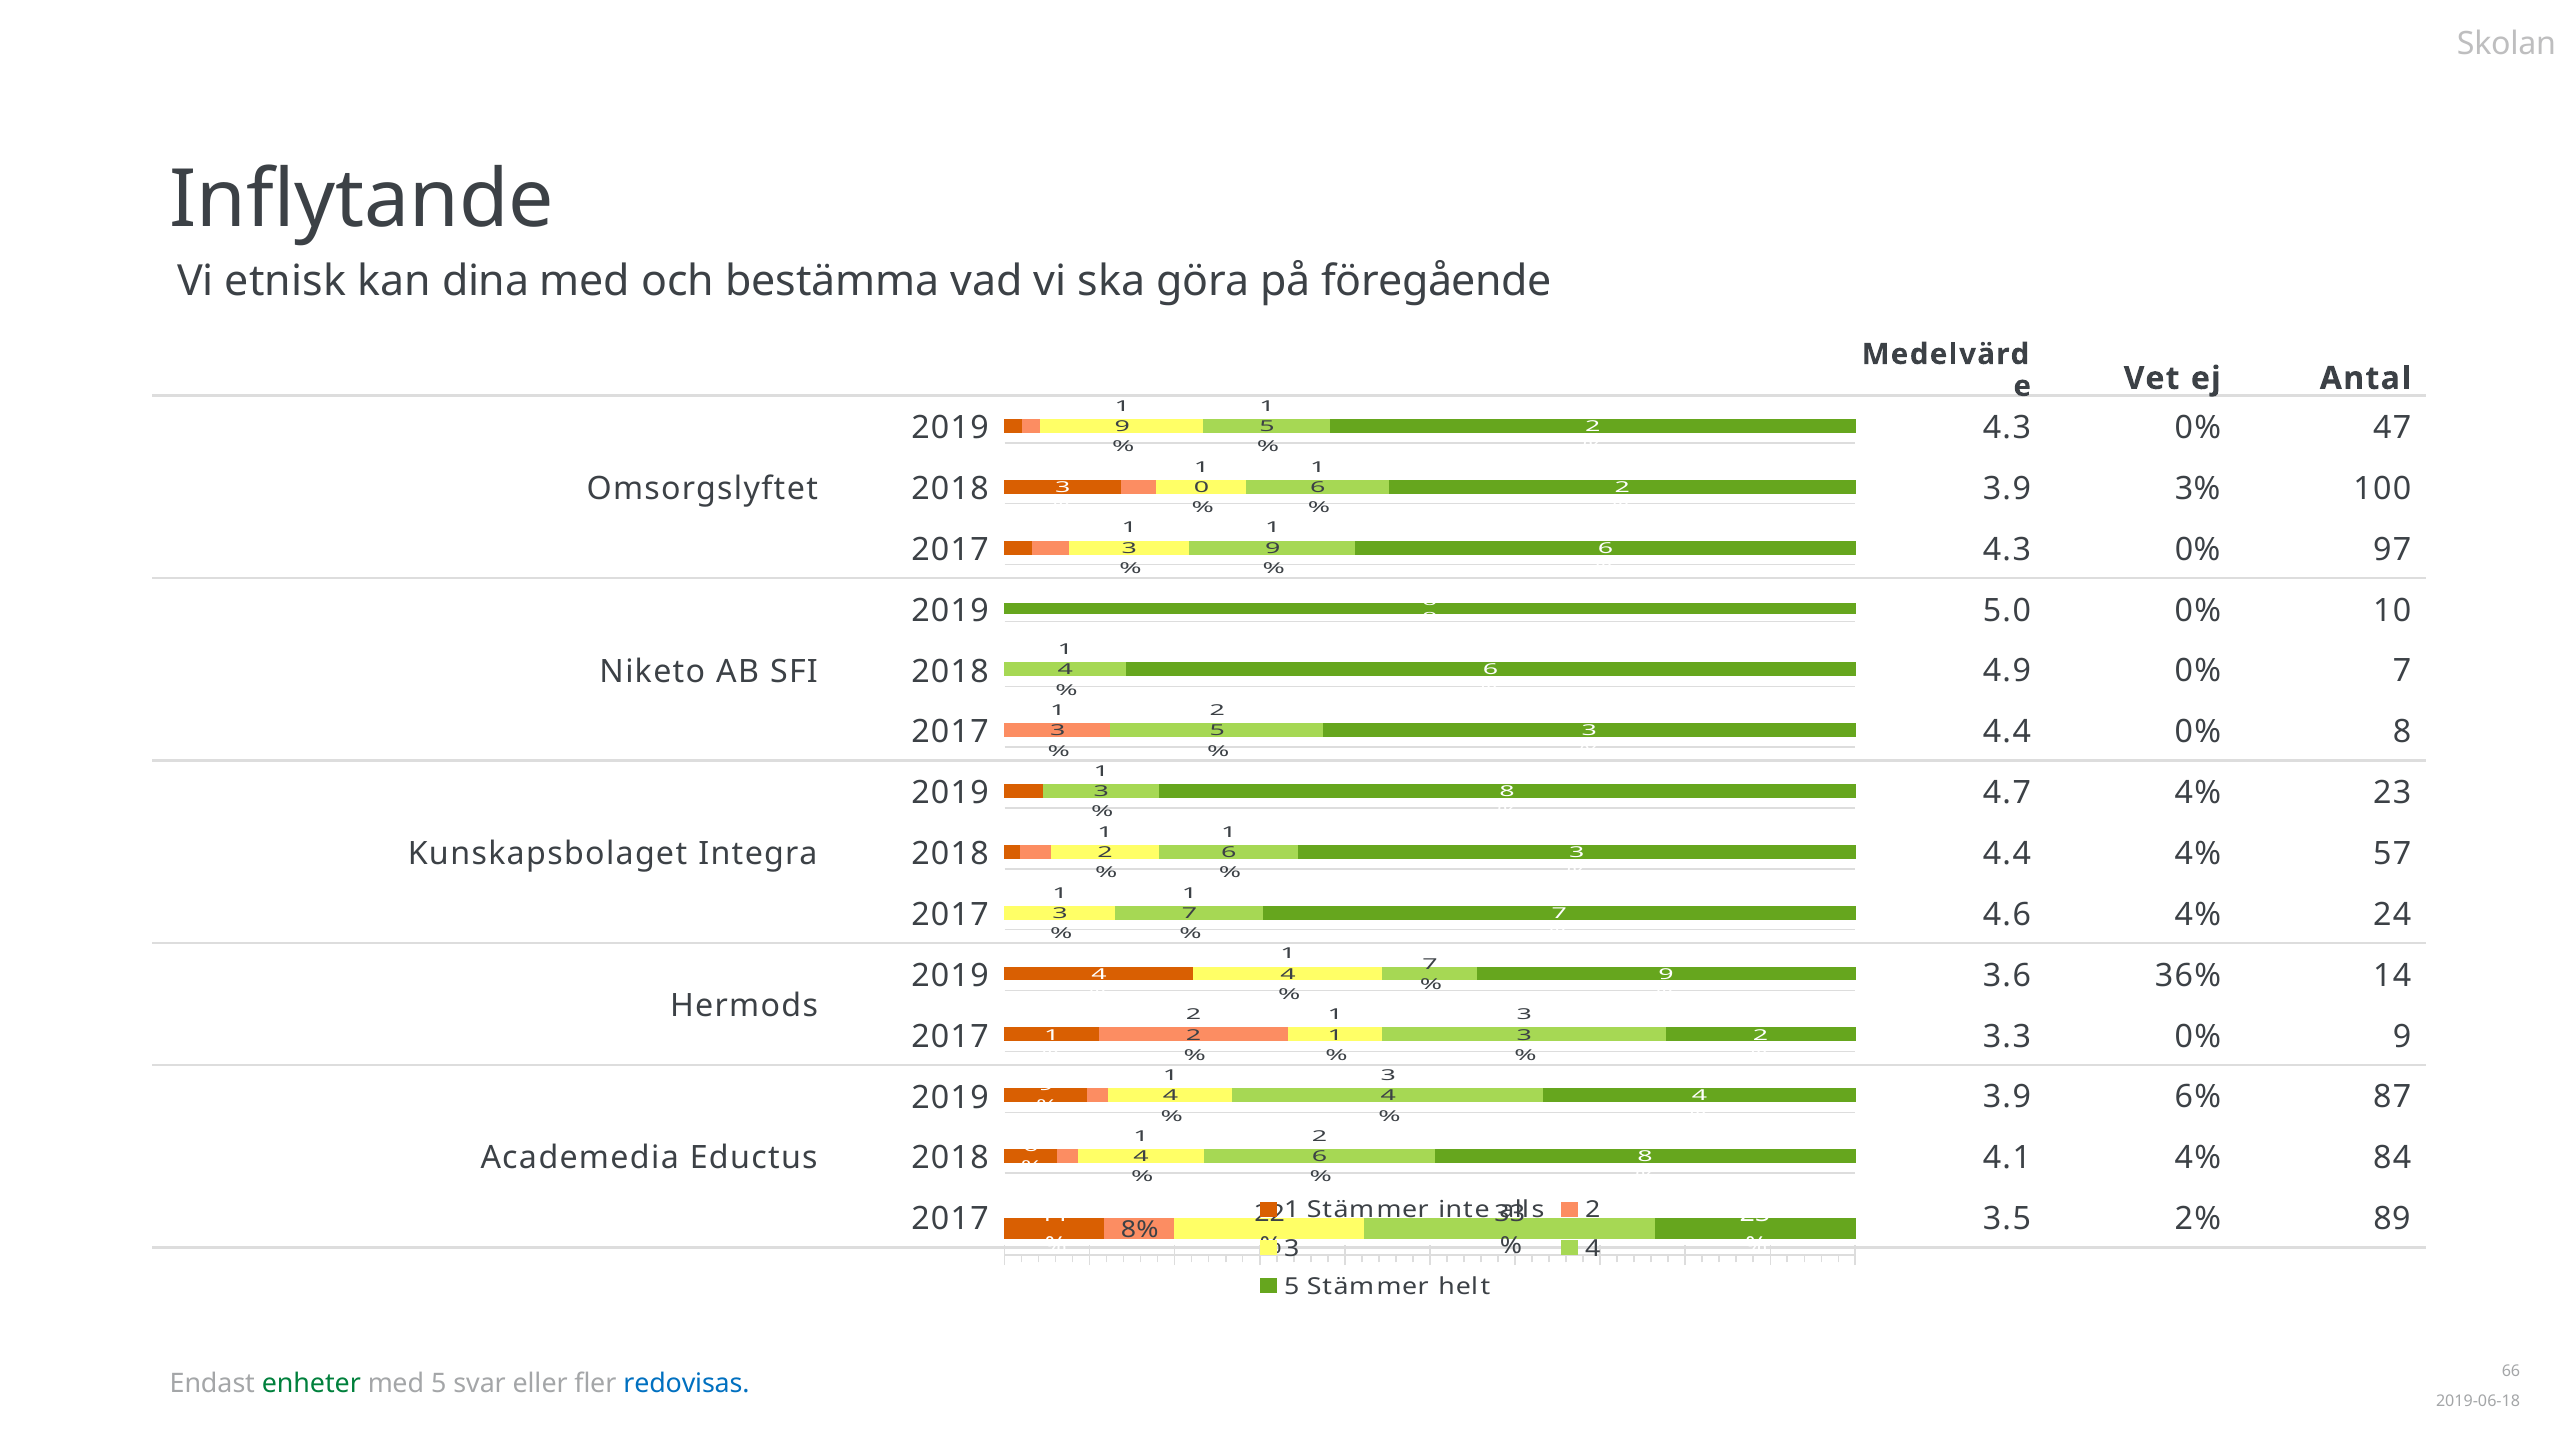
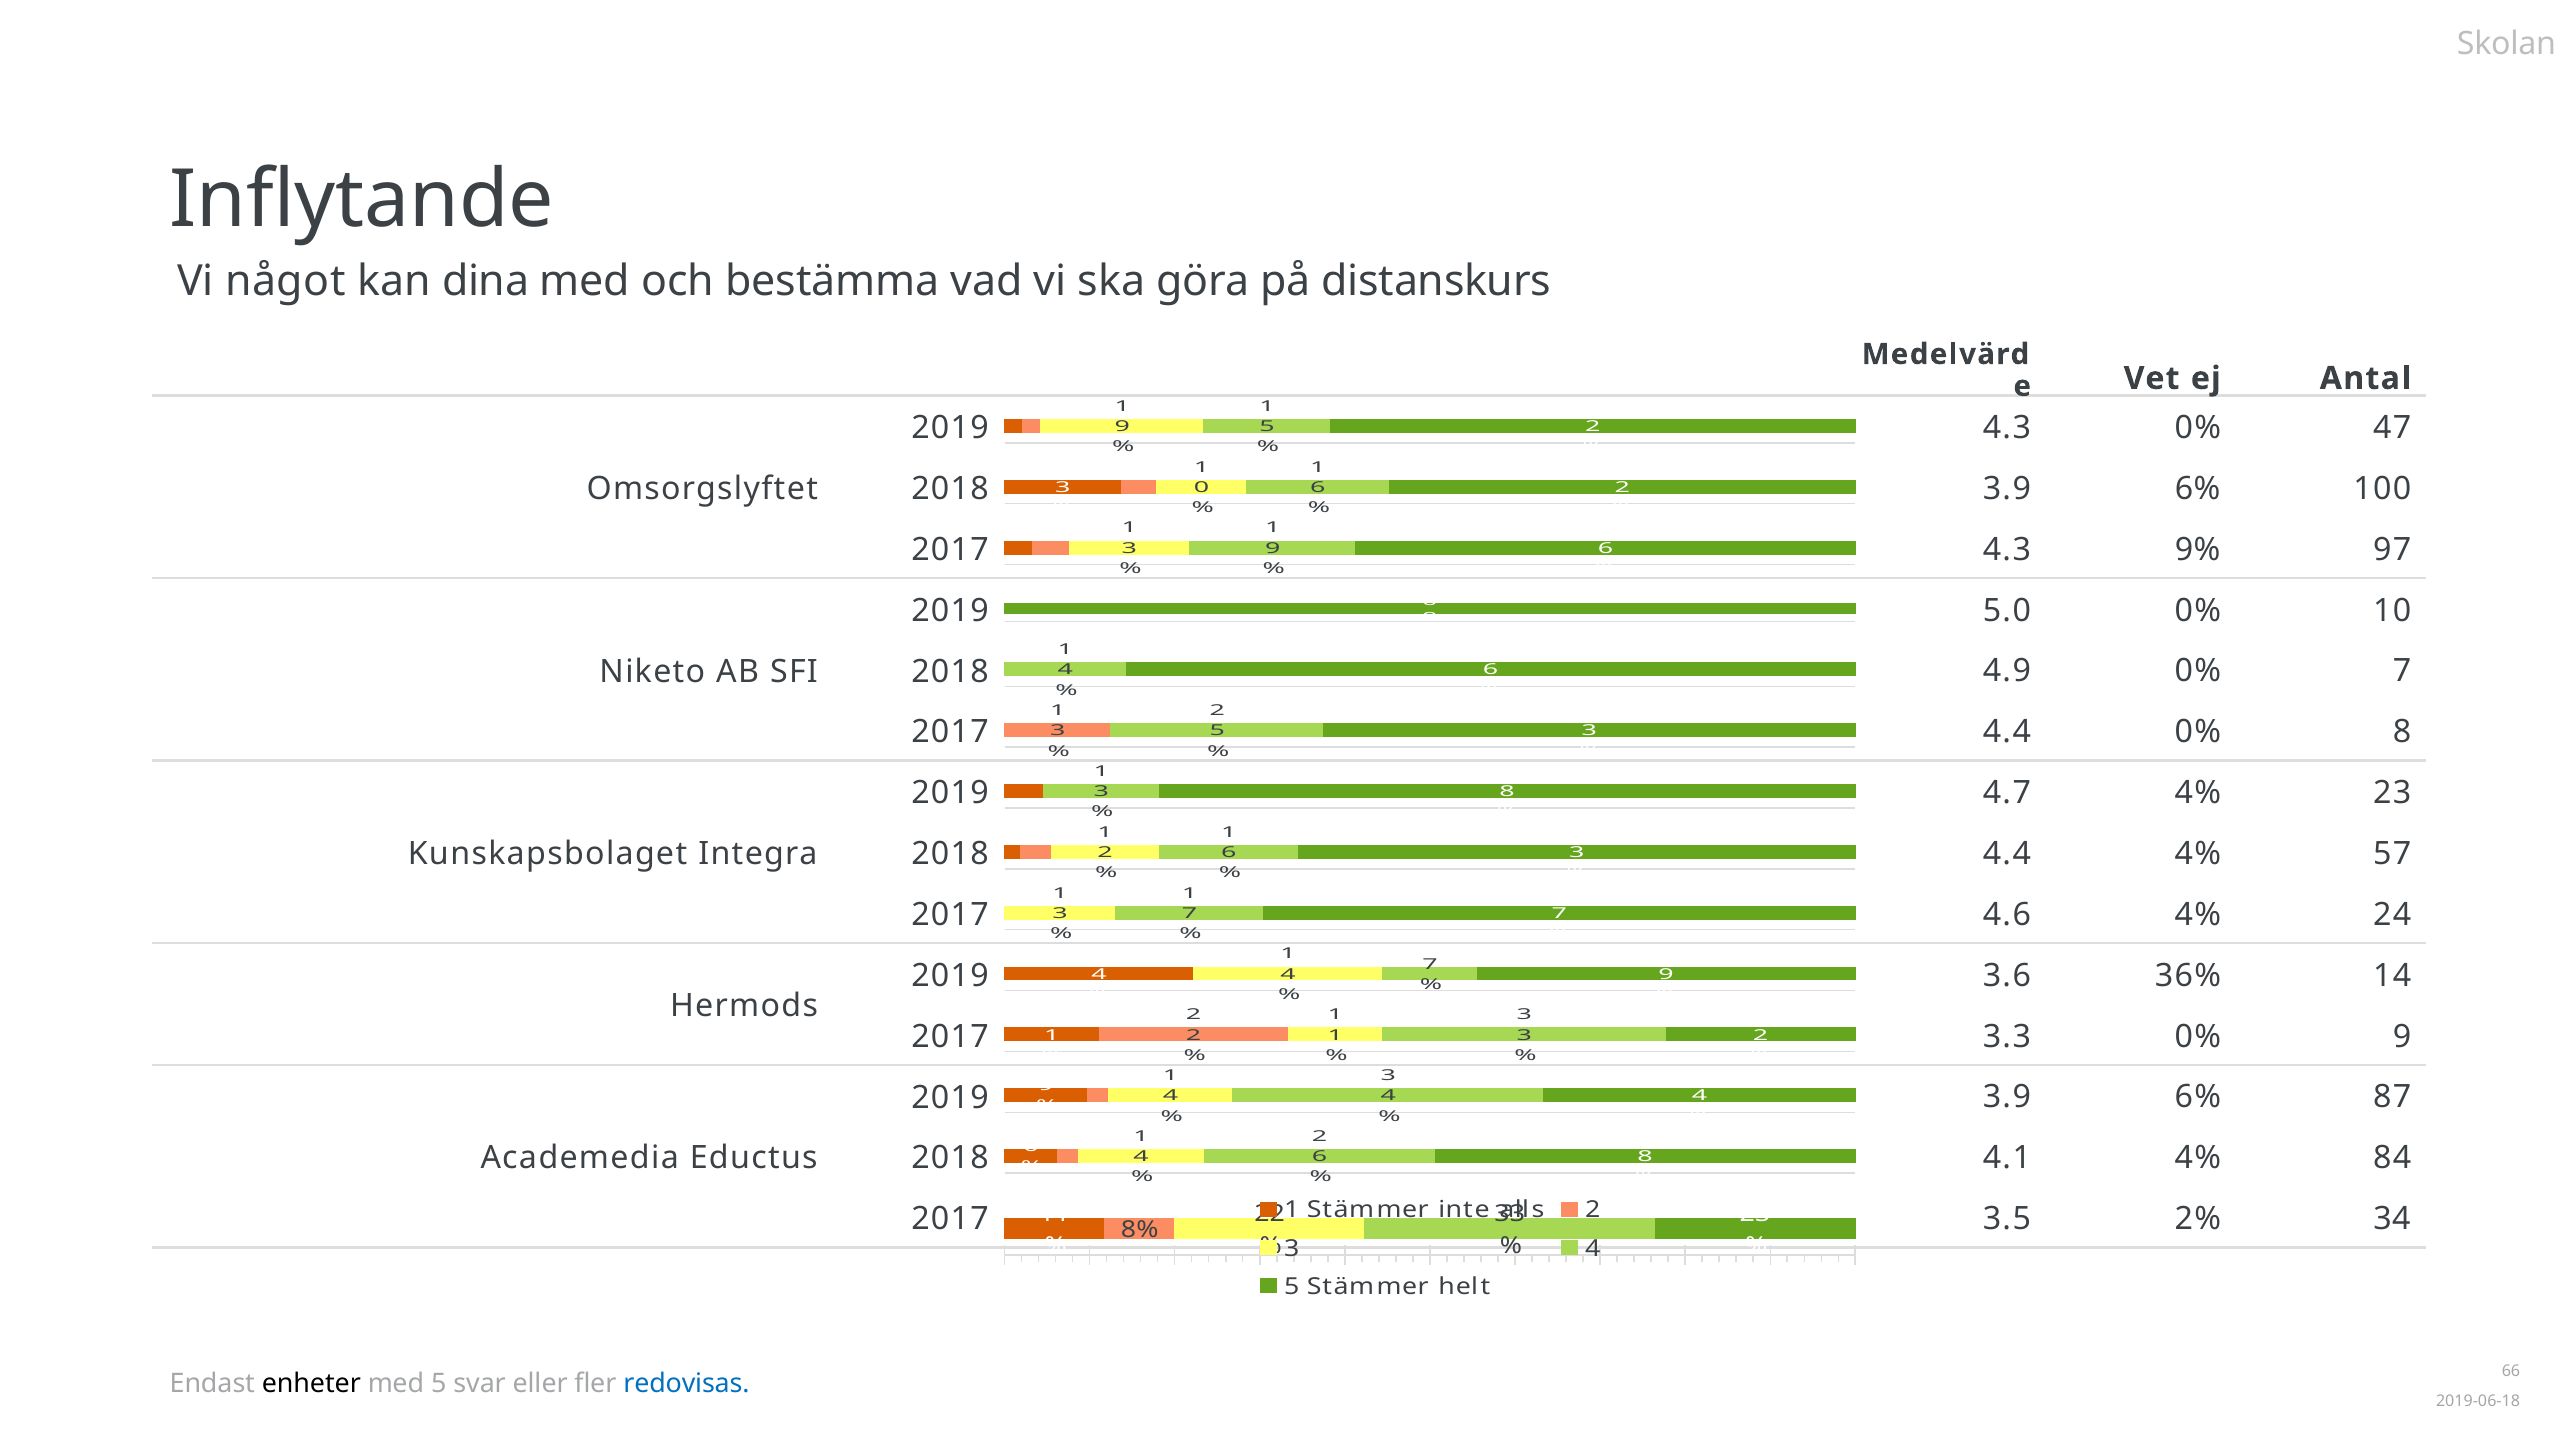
etnisk: etnisk -> något
föregående: föregående -> distanskurs
3% at (2198, 489): 3% -> 6%
0% at (2198, 550): 0% -> 9%
89: 89 -> 34
enheter colour: green -> black
